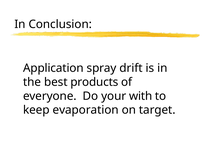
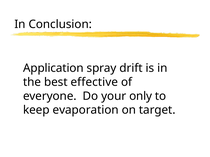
products: products -> effective
with: with -> only
